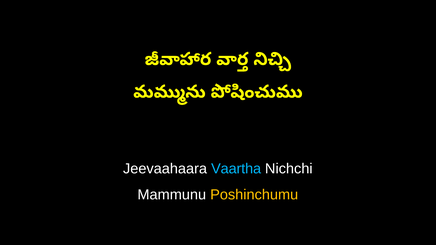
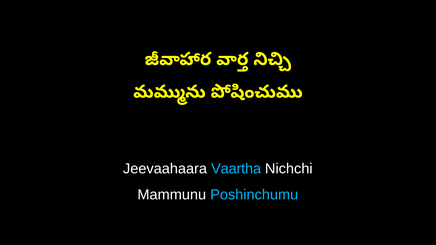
Poshinchumu colour: yellow -> light blue
